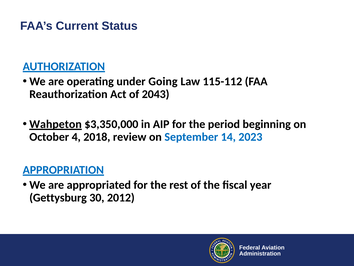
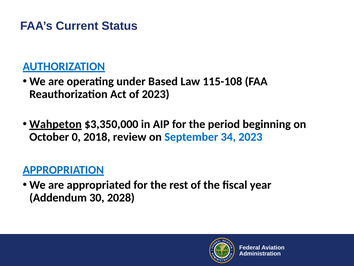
Going: Going -> Based
115-112: 115-112 -> 115-108
of 2043: 2043 -> 2023
4: 4 -> 0
14: 14 -> 34
Gettysburg: Gettysburg -> Addendum
2012: 2012 -> 2028
